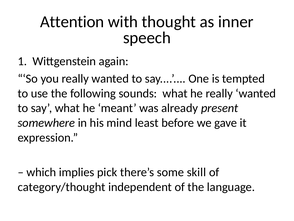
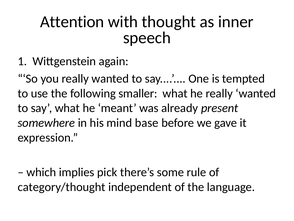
sounds: sounds -> smaller
least: least -> base
skill: skill -> rule
